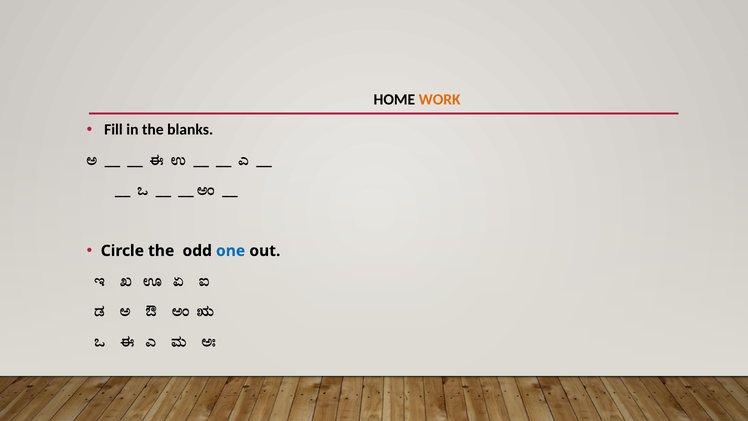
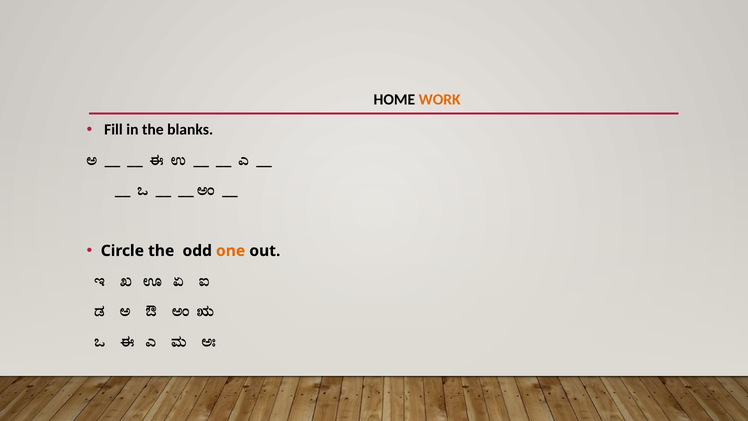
one colour: blue -> orange
